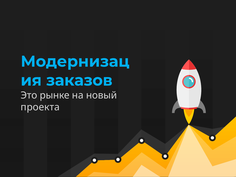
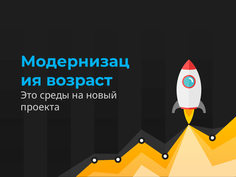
заказов: заказов -> возраст
рынке: рынке -> среды
